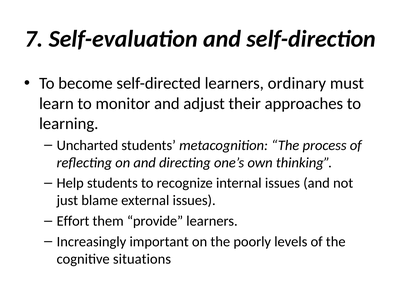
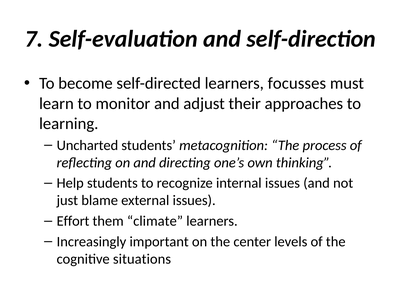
ordinary: ordinary -> focusses
provide: provide -> climate
poorly: poorly -> center
